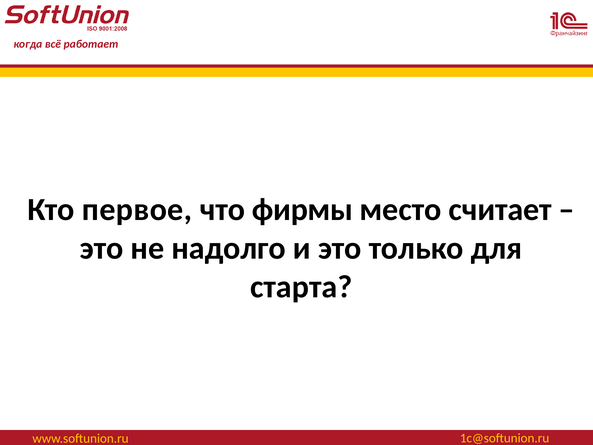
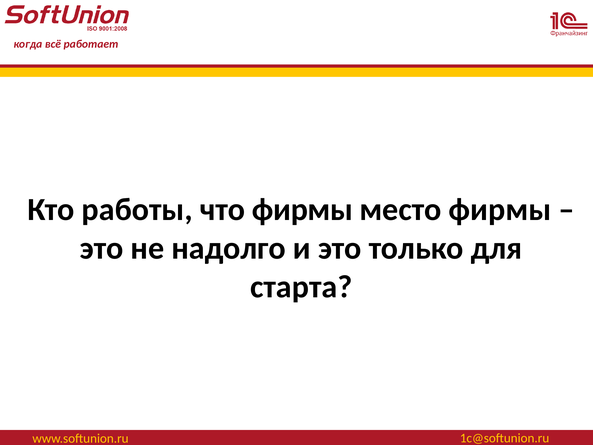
первое: первое -> работы
место считает: считает -> фирмы
